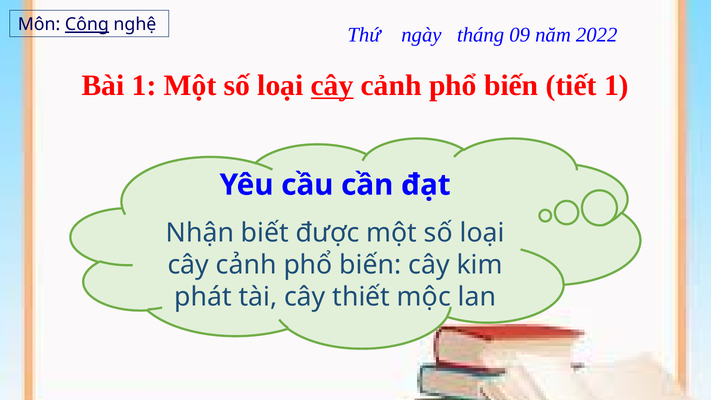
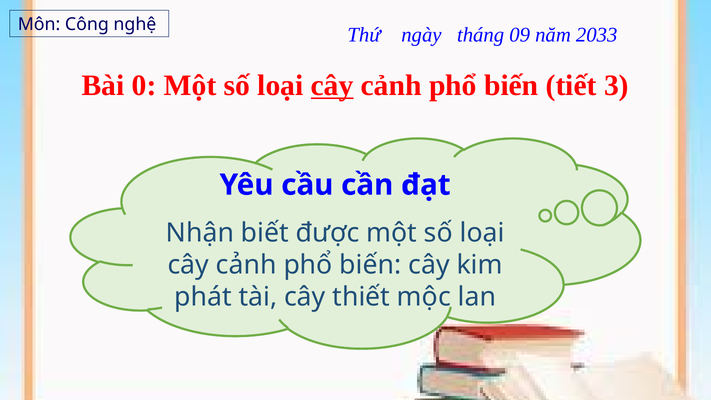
Công underline: present -> none
2022: 2022 -> 2033
Bài 1: 1 -> 0
tiết 1: 1 -> 3
